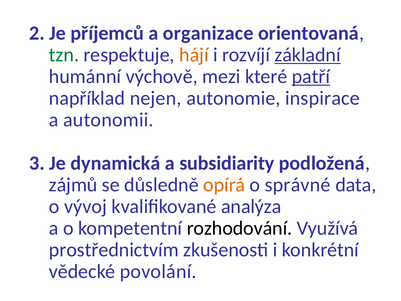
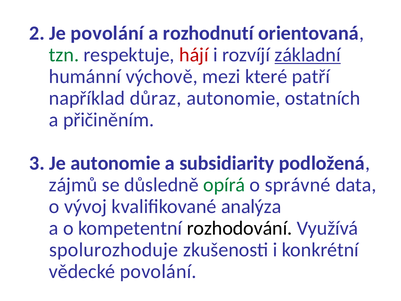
Je příjemců: příjemců -> povolání
organizace: organizace -> rozhodnutí
hájí colour: orange -> red
patří underline: present -> none
nejen: nejen -> důraz
inspirace: inspirace -> ostatních
autonomii: autonomii -> přičiněním
Je dynamická: dynamická -> autonomie
opírá colour: orange -> green
prostřednictvím: prostřednictvím -> spolurozhoduje
